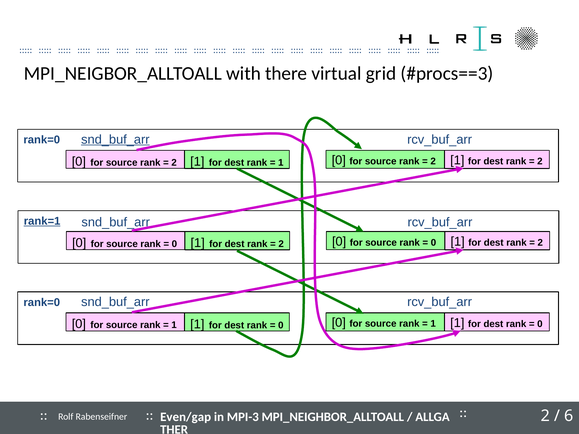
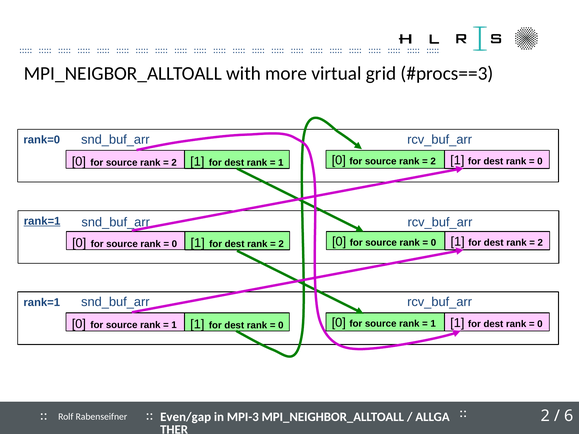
there: there -> more
snd_buf_arr at (115, 140) underline: present -> none
2 at (540, 161): 2 -> 0
rank=0 at (42, 303): rank=0 -> rank=1
